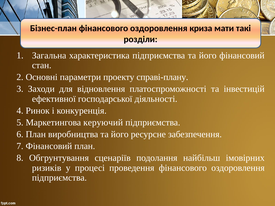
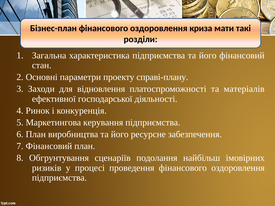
інвестицій: інвестицій -> матеріалів
керуючий: керуючий -> керування
